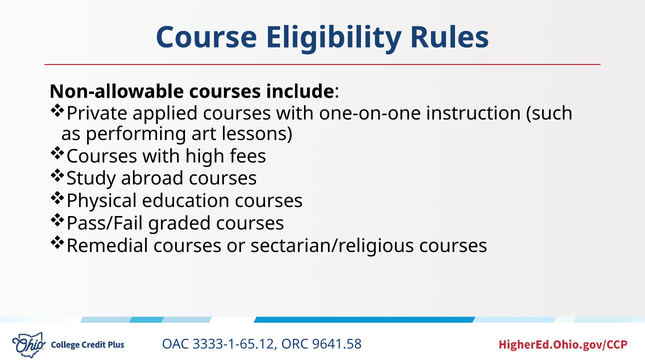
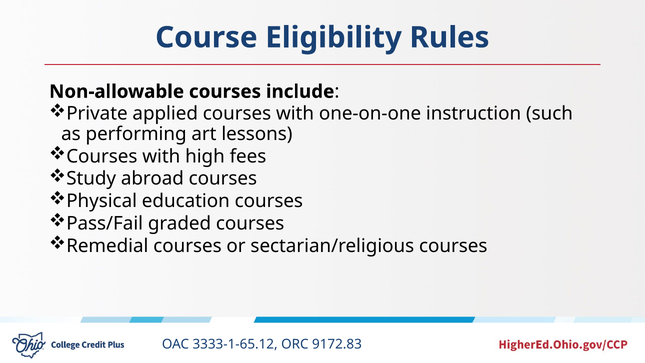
9641.58: 9641.58 -> 9172.83
